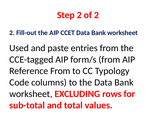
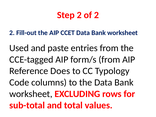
Reference From: From -> Does
